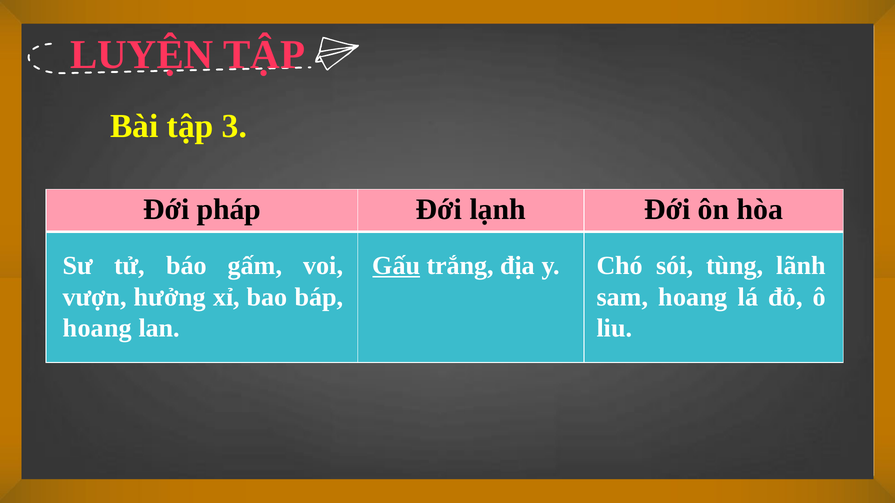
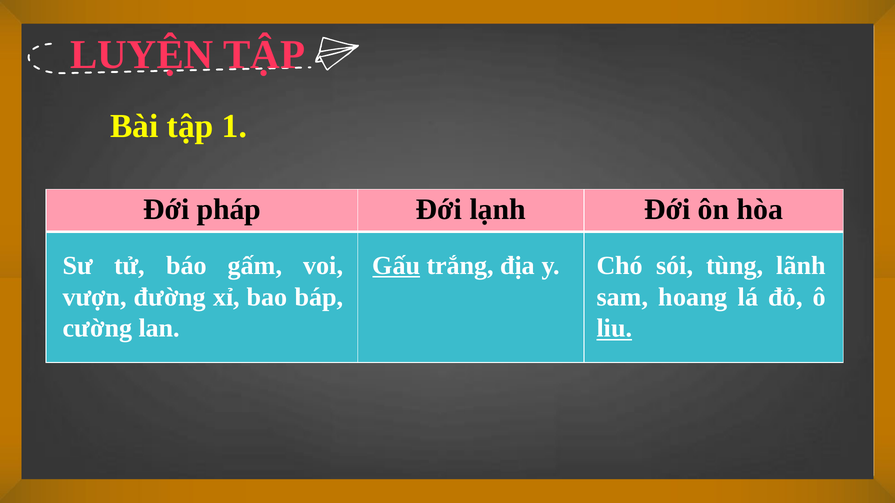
3: 3 -> 1
hưởng: hưởng -> đường
hoang at (97, 329): hoang -> cường
liu underline: none -> present
